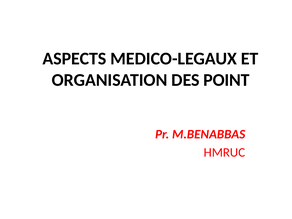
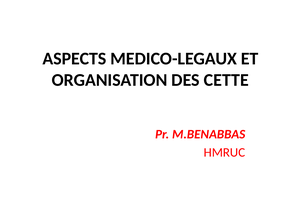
POINT: POINT -> CETTE
